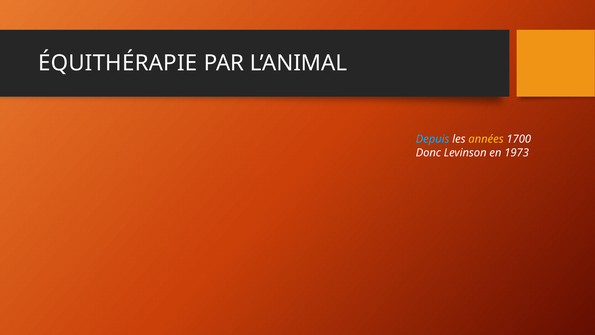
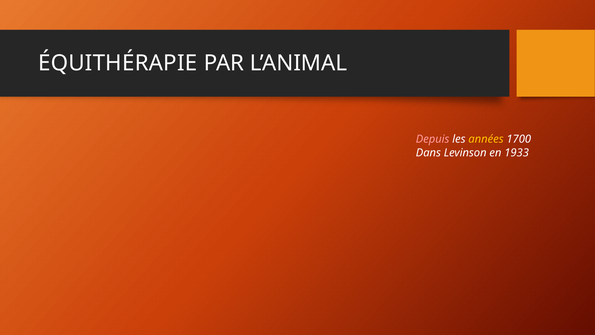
Depuis colour: light blue -> pink
Donc: Donc -> Dans
1973: 1973 -> 1933
